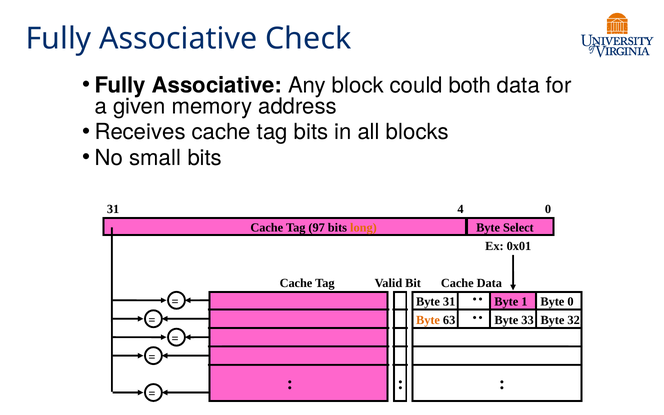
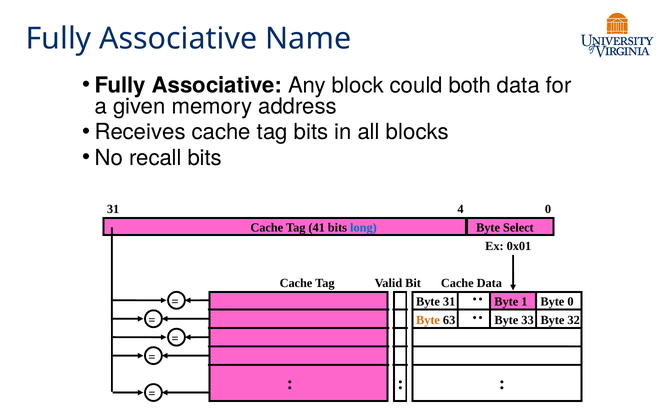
Check: Check -> Name
small: small -> recall
97: 97 -> 41
long colour: orange -> blue
